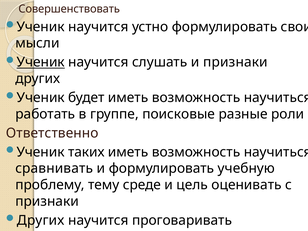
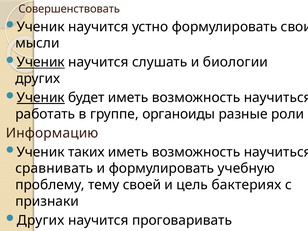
и признаки: признаки -> биологии
Ученик at (41, 98) underline: none -> present
поисковые: поисковые -> органоиды
Ответственно: Ответственно -> Информацию
среде: среде -> своей
оценивать: оценивать -> бактериях
